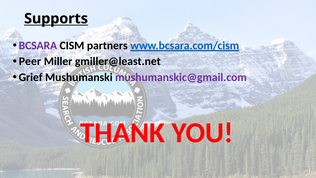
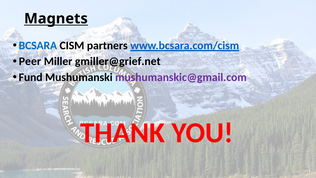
Supports: Supports -> Magnets
BCSARA colour: purple -> blue
gmiller@least.net: gmiller@least.net -> gmiller@grief.net
Grief: Grief -> Fund
